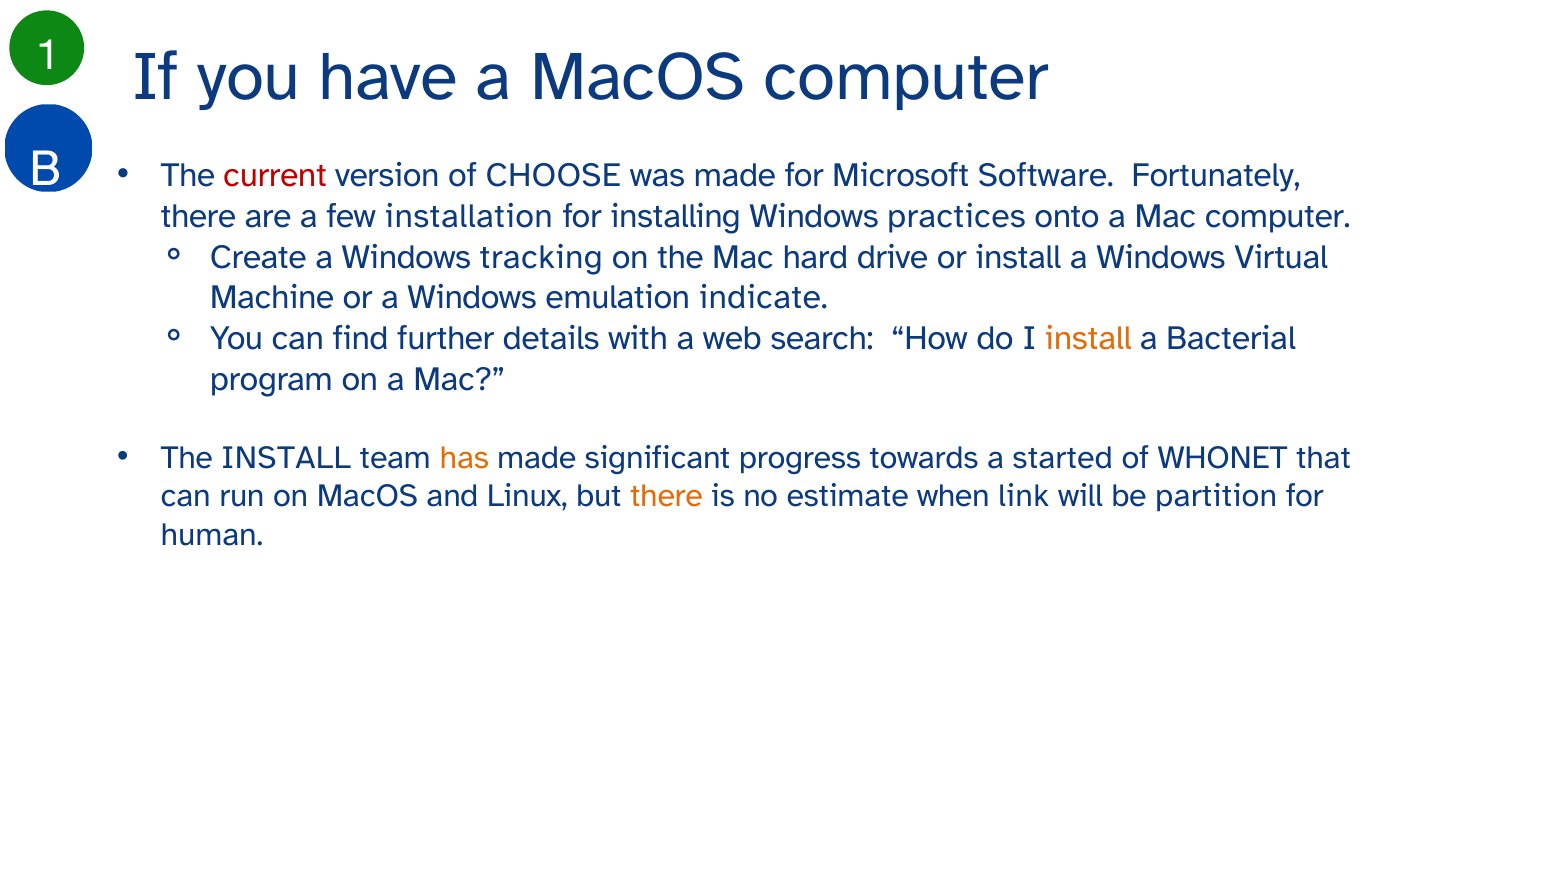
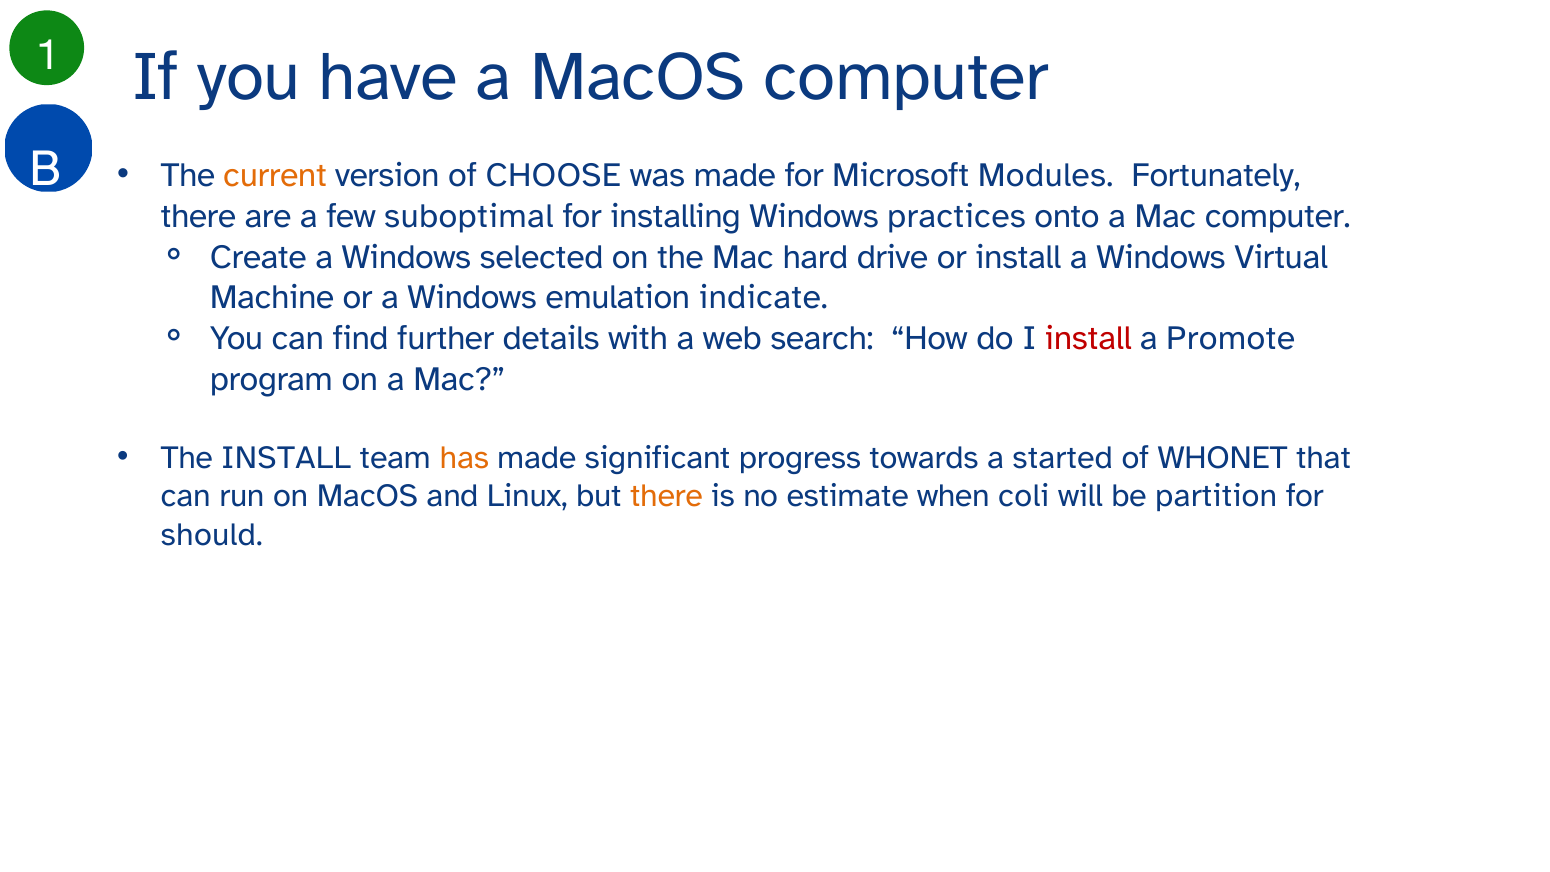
current colour: red -> orange
Software: Software -> Modules
installation: installation -> suboptimal
tracking: tracking -> selected
install at (1088, 338) colour: orange -> red
Bacterial: Bacterial -> Promote
link: link -> coli
human: human -> should
